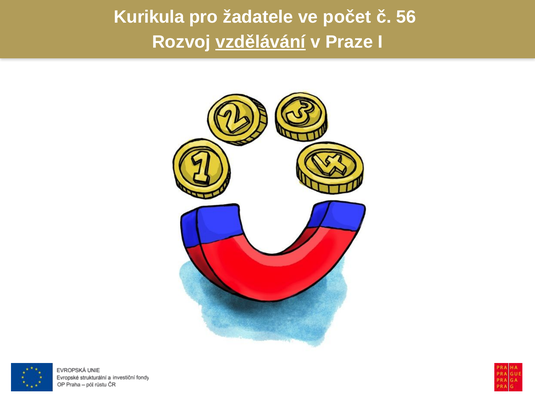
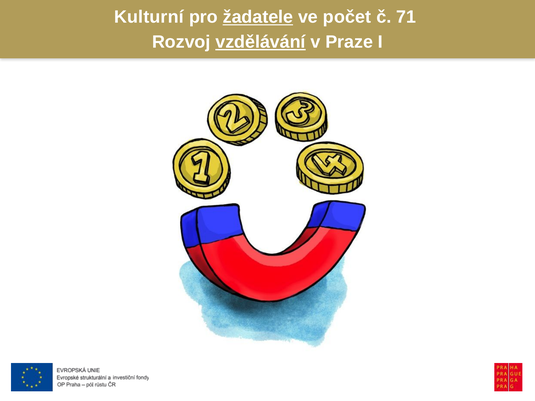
Kurikula: Kurikula -> Kulturní
žadatele underline: none -> present
56: 56 -> 71
